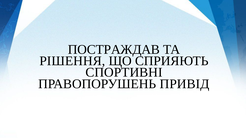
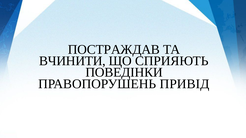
РІШЕННЯ: РІШЕННЯ -> ВЧИНИТИ
СПОРТИВНІ: СПОРТИВНІ -> ПОВЕДІНКИ
